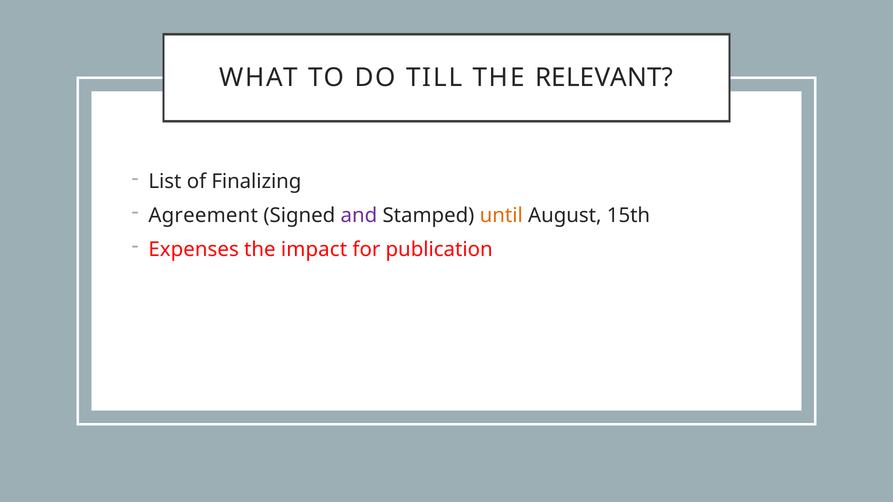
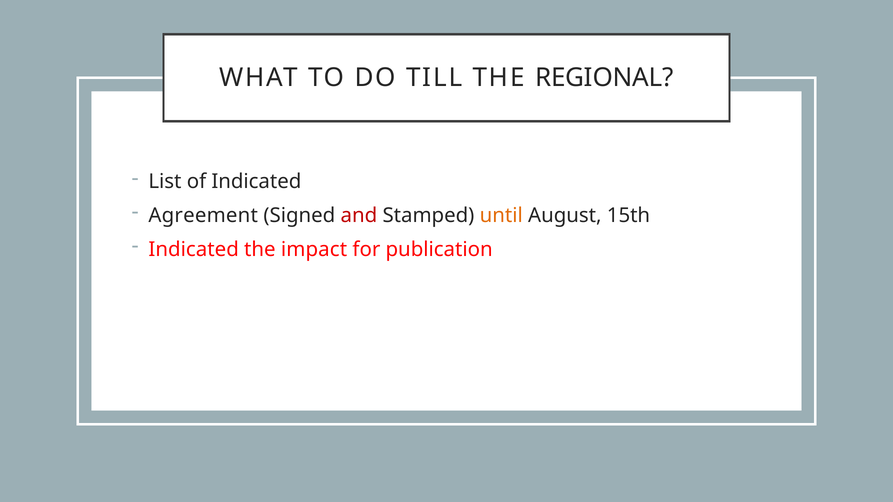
RELEVANT: RELEVANT -> REGIONAL
of Finalizing: Finalizing -> Indicated
and colour: purple -> red
Expenses at (194, 249): Expenses -> Indicated
